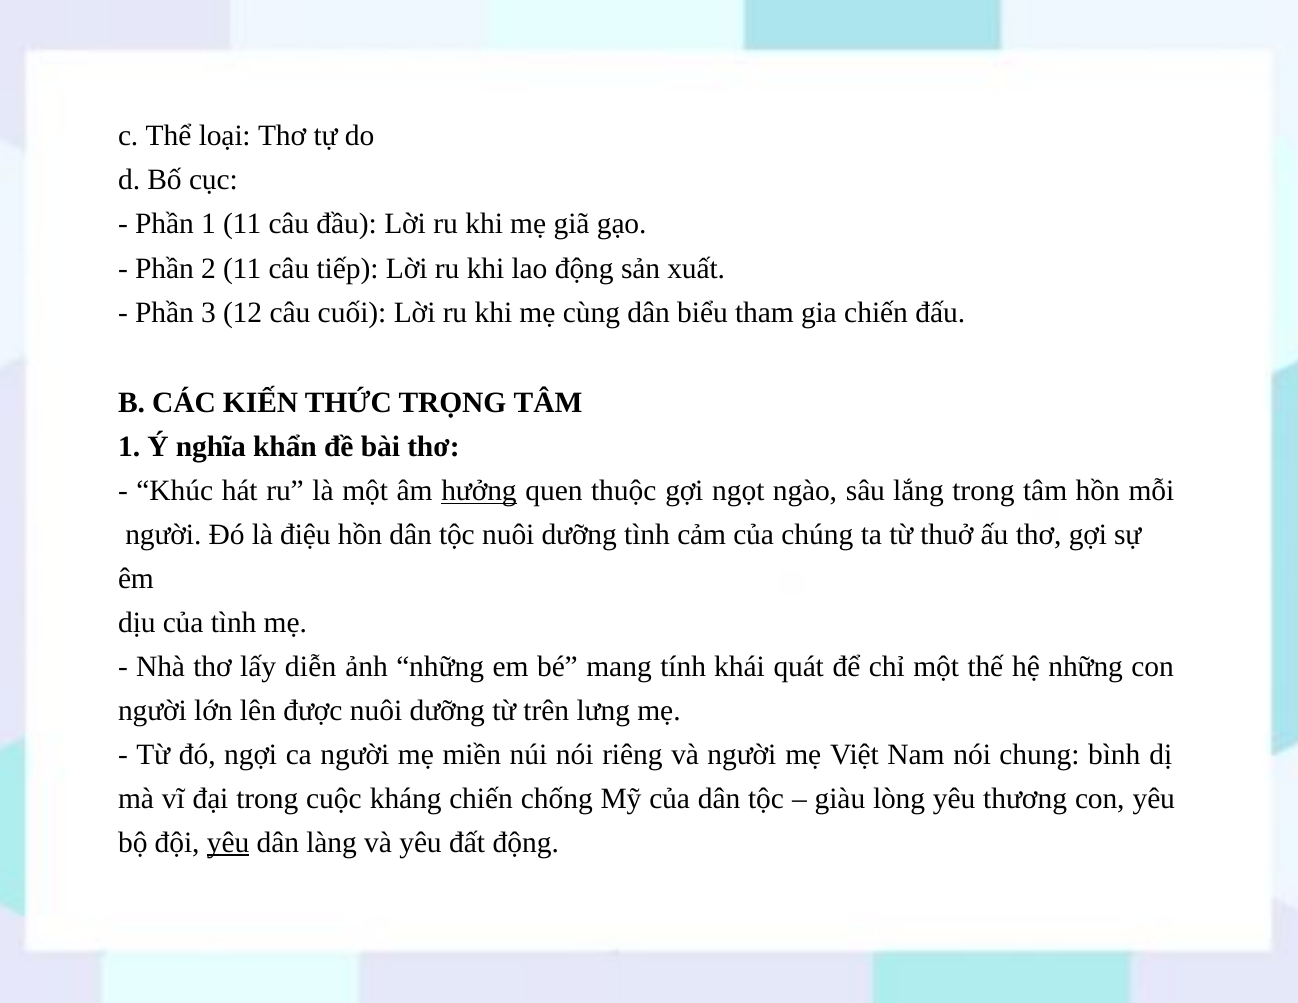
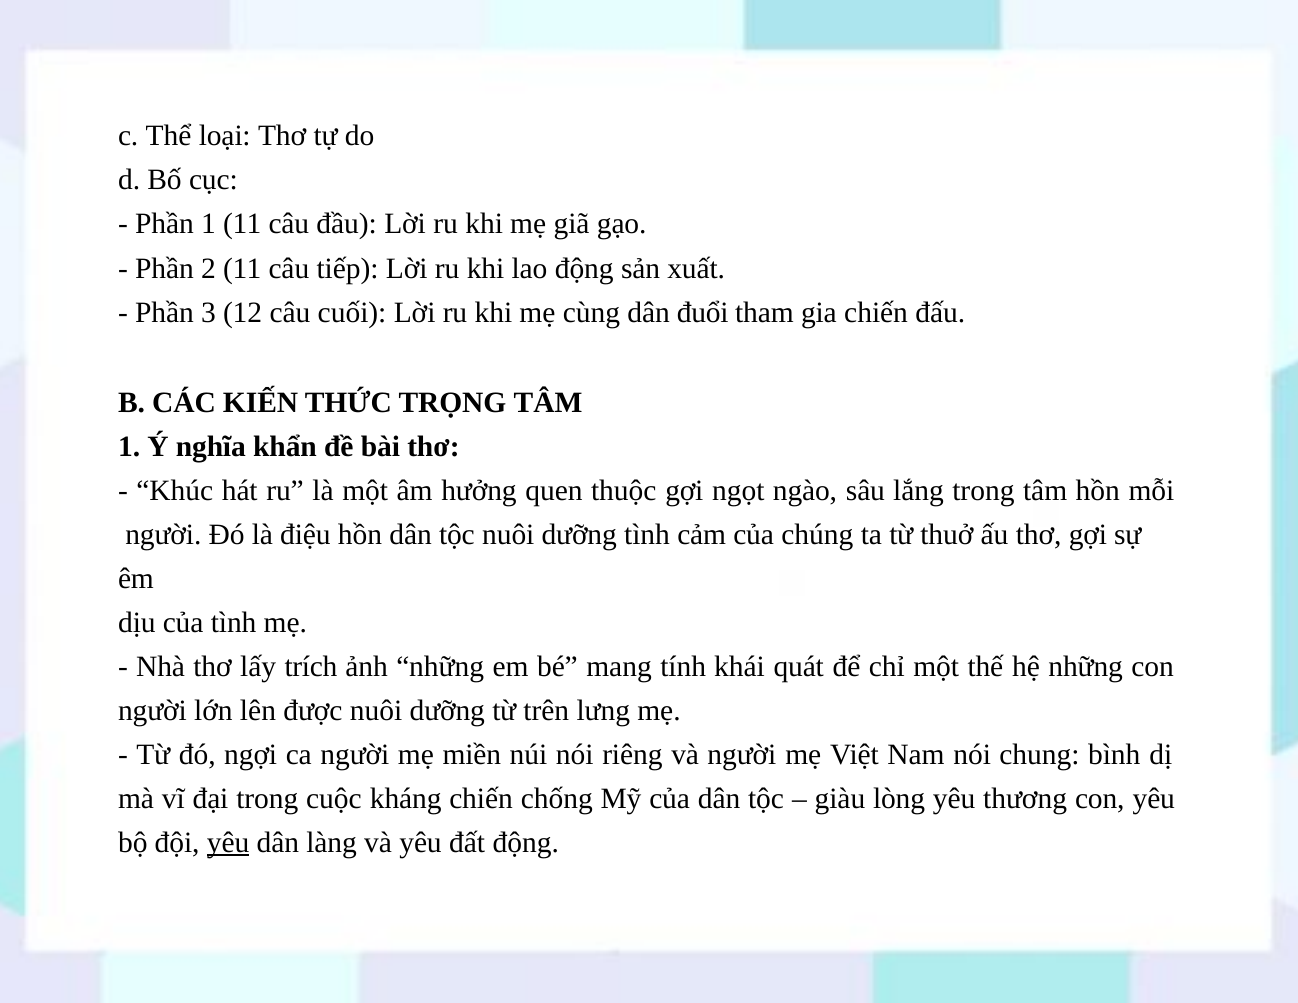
biểu: biểu -> đuổi
hưởng underline: present -> none
diễn: diễn -> trích
